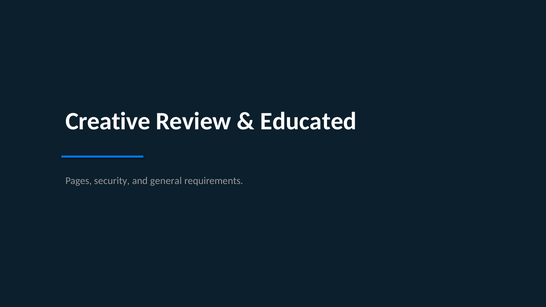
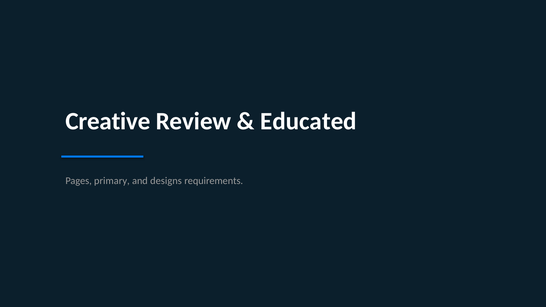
security: security -> primary
general: general -> designs
